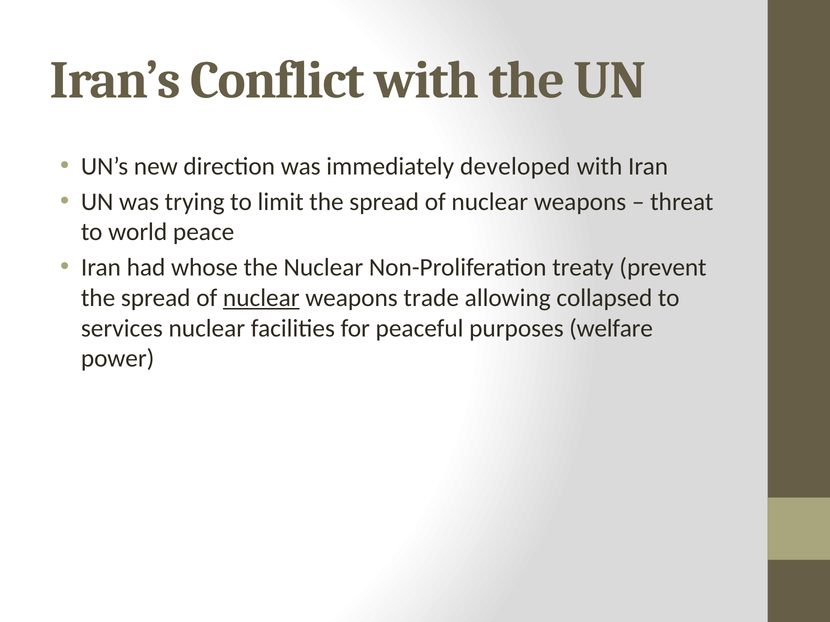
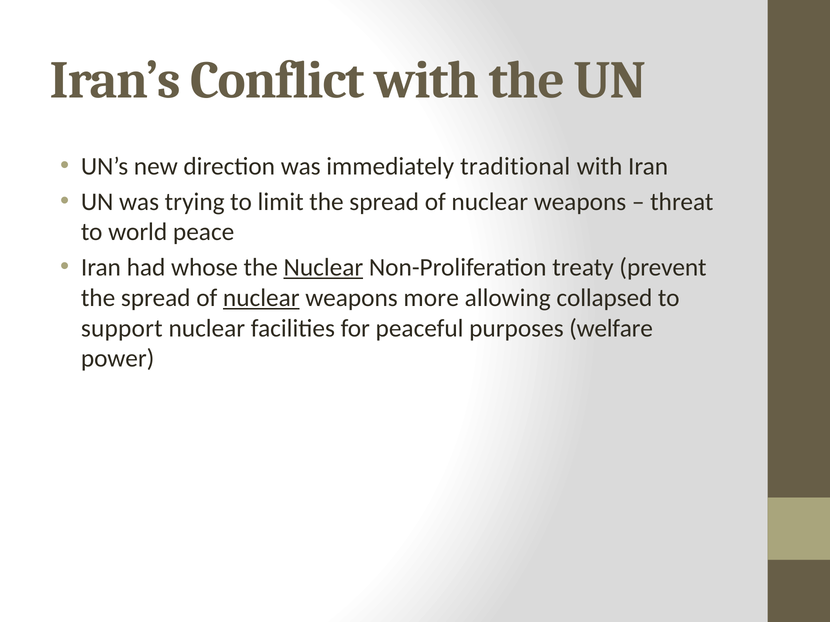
developed: developed -> traditional
Nuclear at (323, 268) underline: none -> present
trade: trade -> more
services: services -> support
